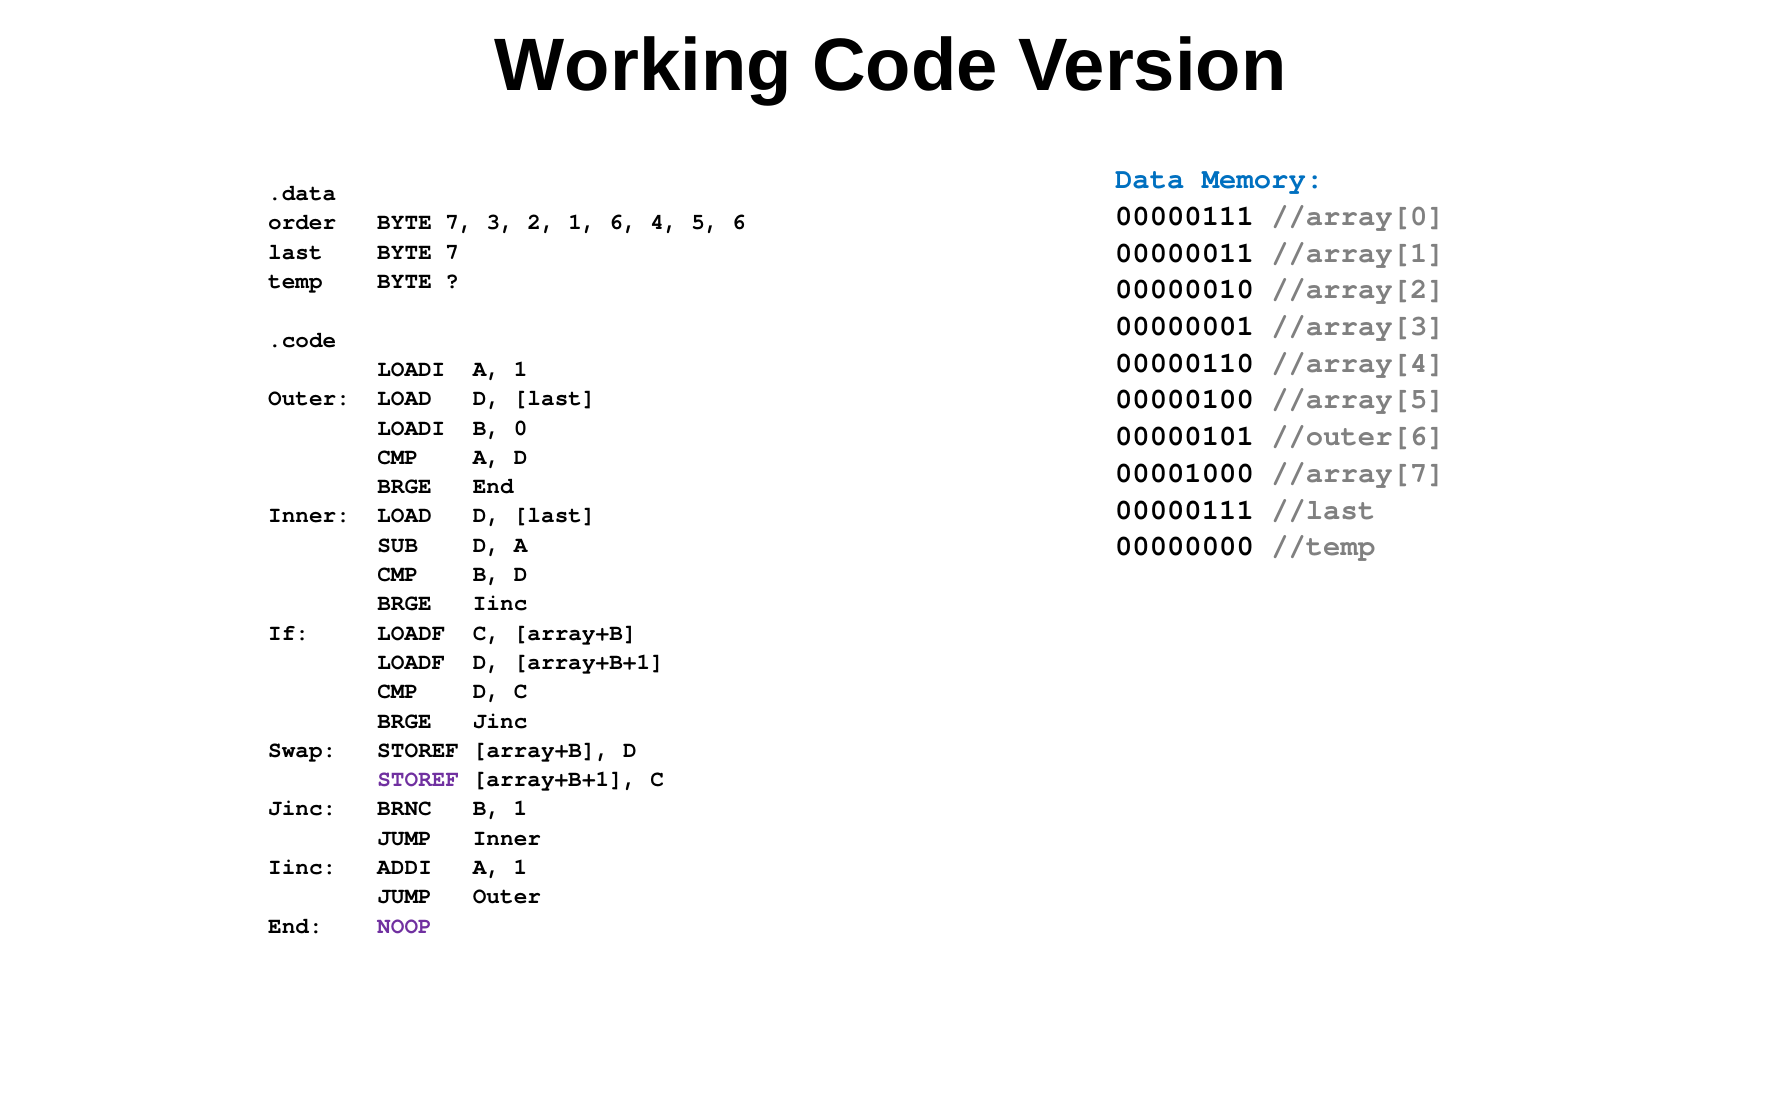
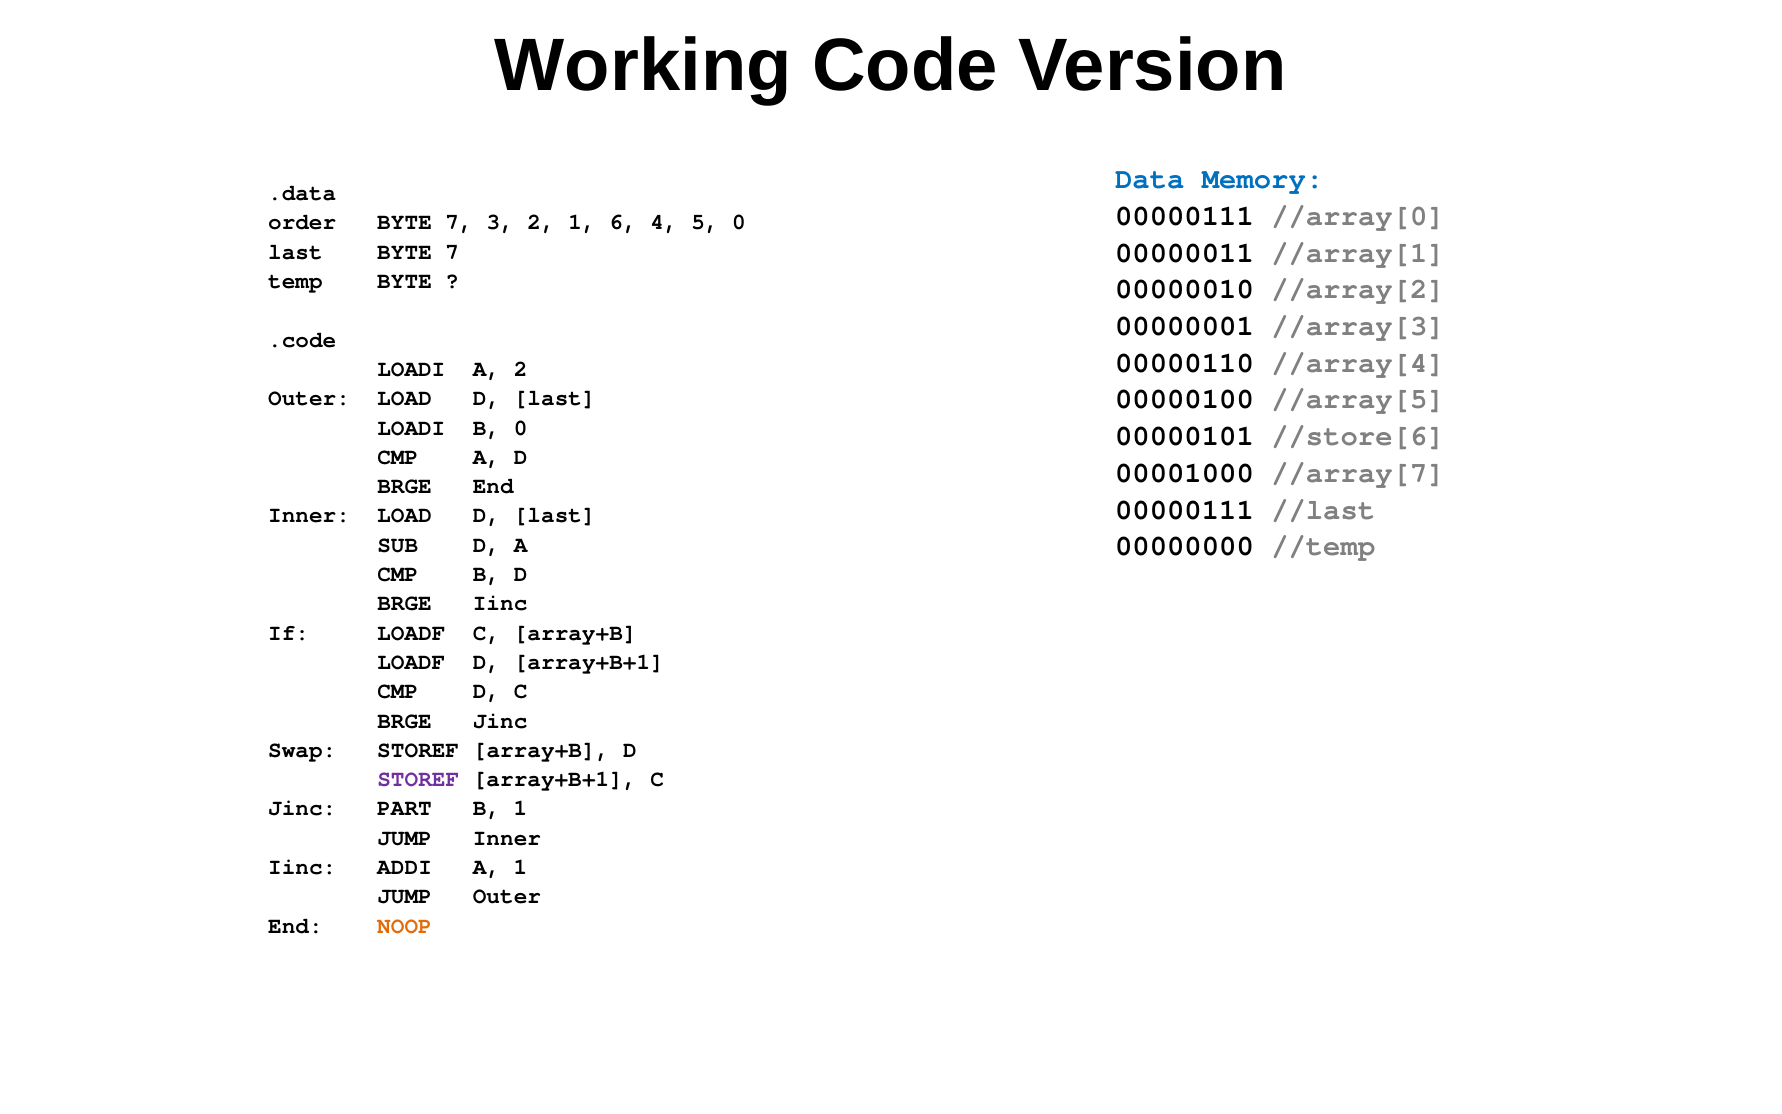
5 6: 6 -> 0
LOADI A 1: 1 -> 2
//outer[6: //outer[6 -> //store[6
BRNC: BRNC -> PART
NOOP colour: purple -> orange
